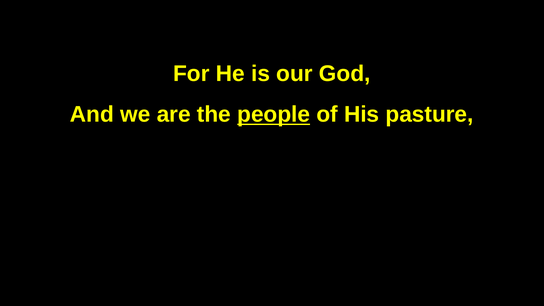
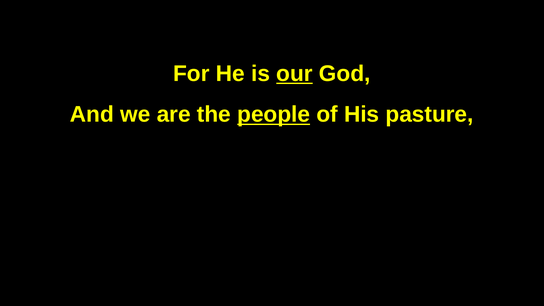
our underline: none -> present
